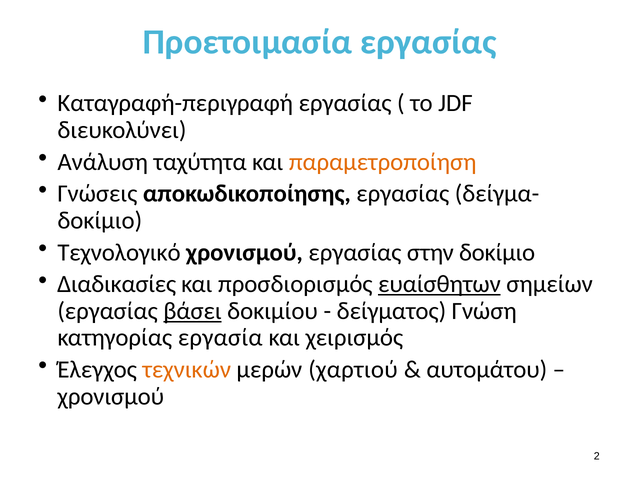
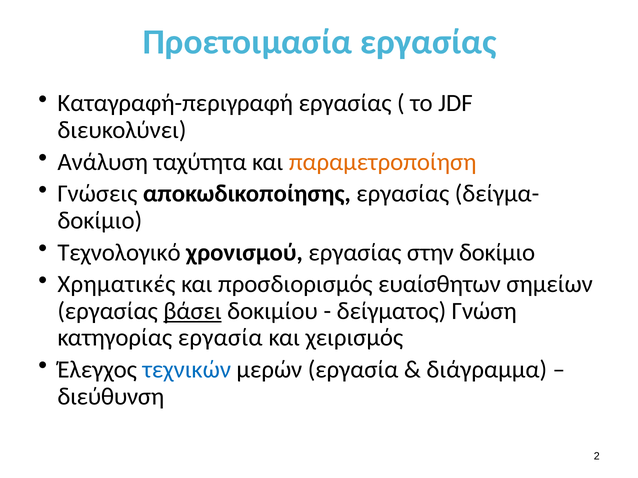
Διαδικασίες: Διαδικασίες -> Χρηματικές
ευαίσθητων underline: present -> none
τεχνικών colour: orange -> blue
μερών χαρτιού: χαρτιού -> εργασία
αυτομάτου: αυτομάτου -> διάγραμμα
χρονισμού at (111, 397): χρονισμού -> διεύθυνση
